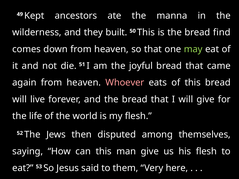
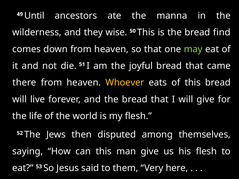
Kept: Kept -> Until
built: built -> wise
again: again -> there
Whoever colour: pink -> yellow
